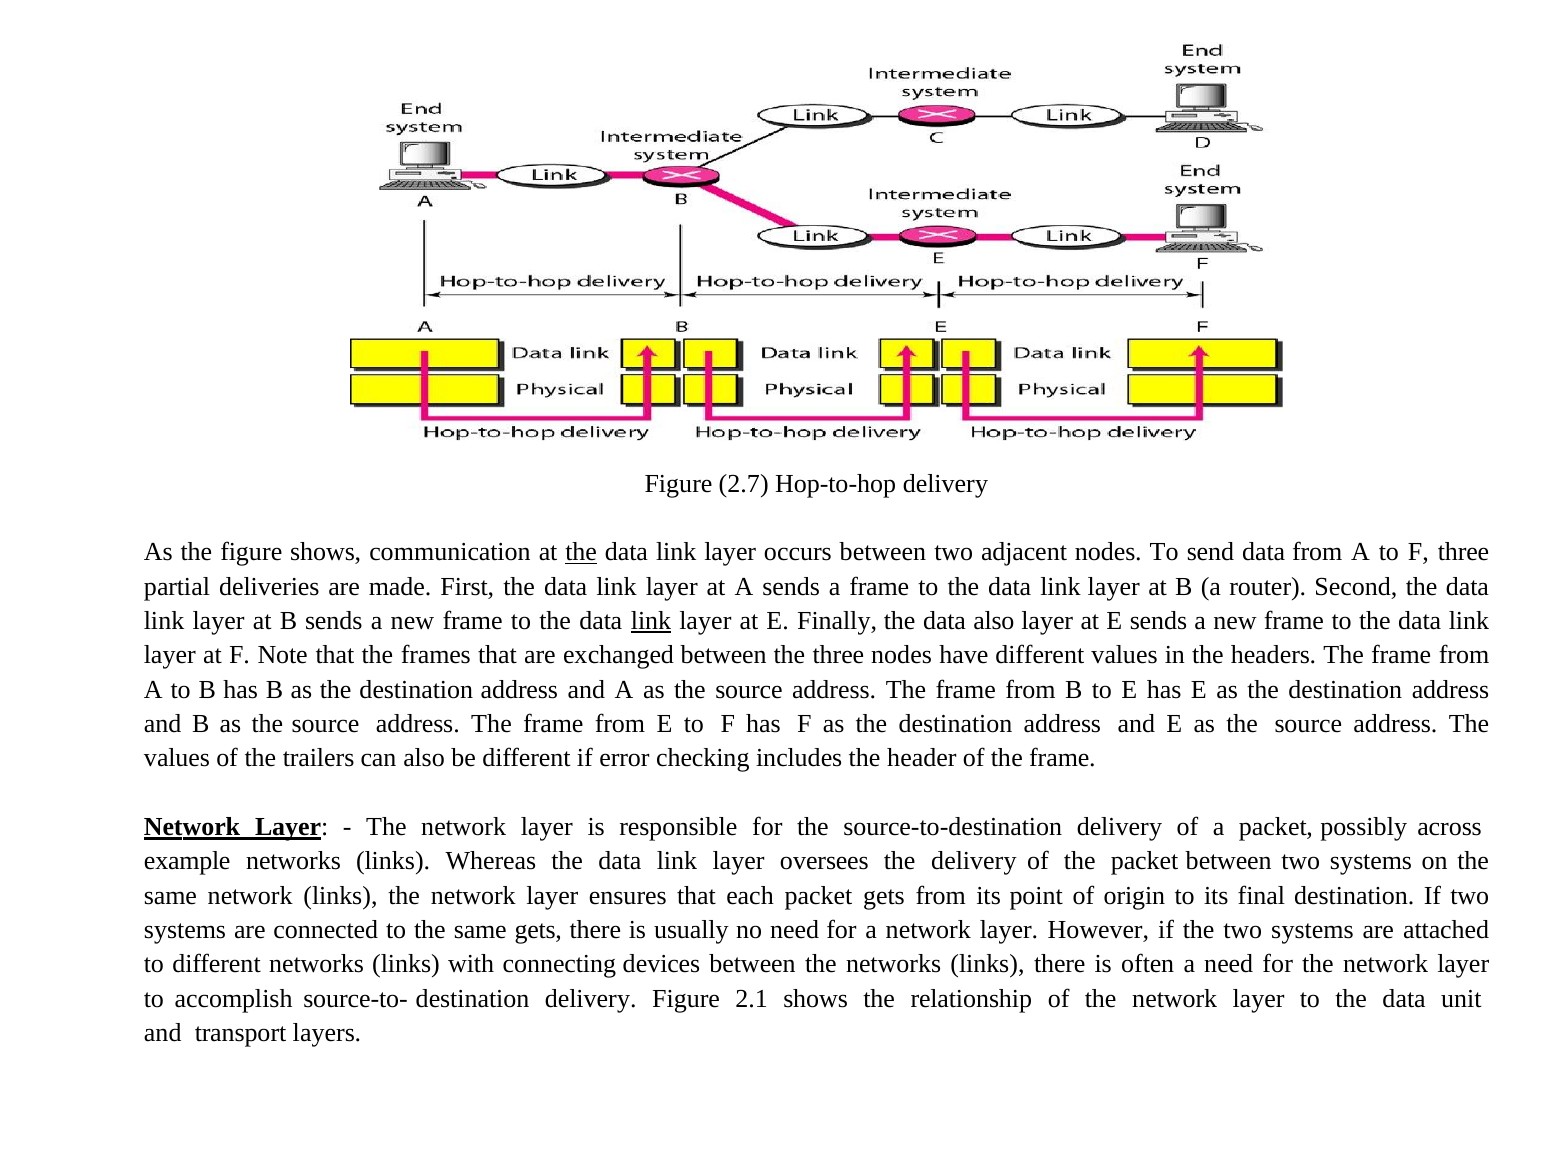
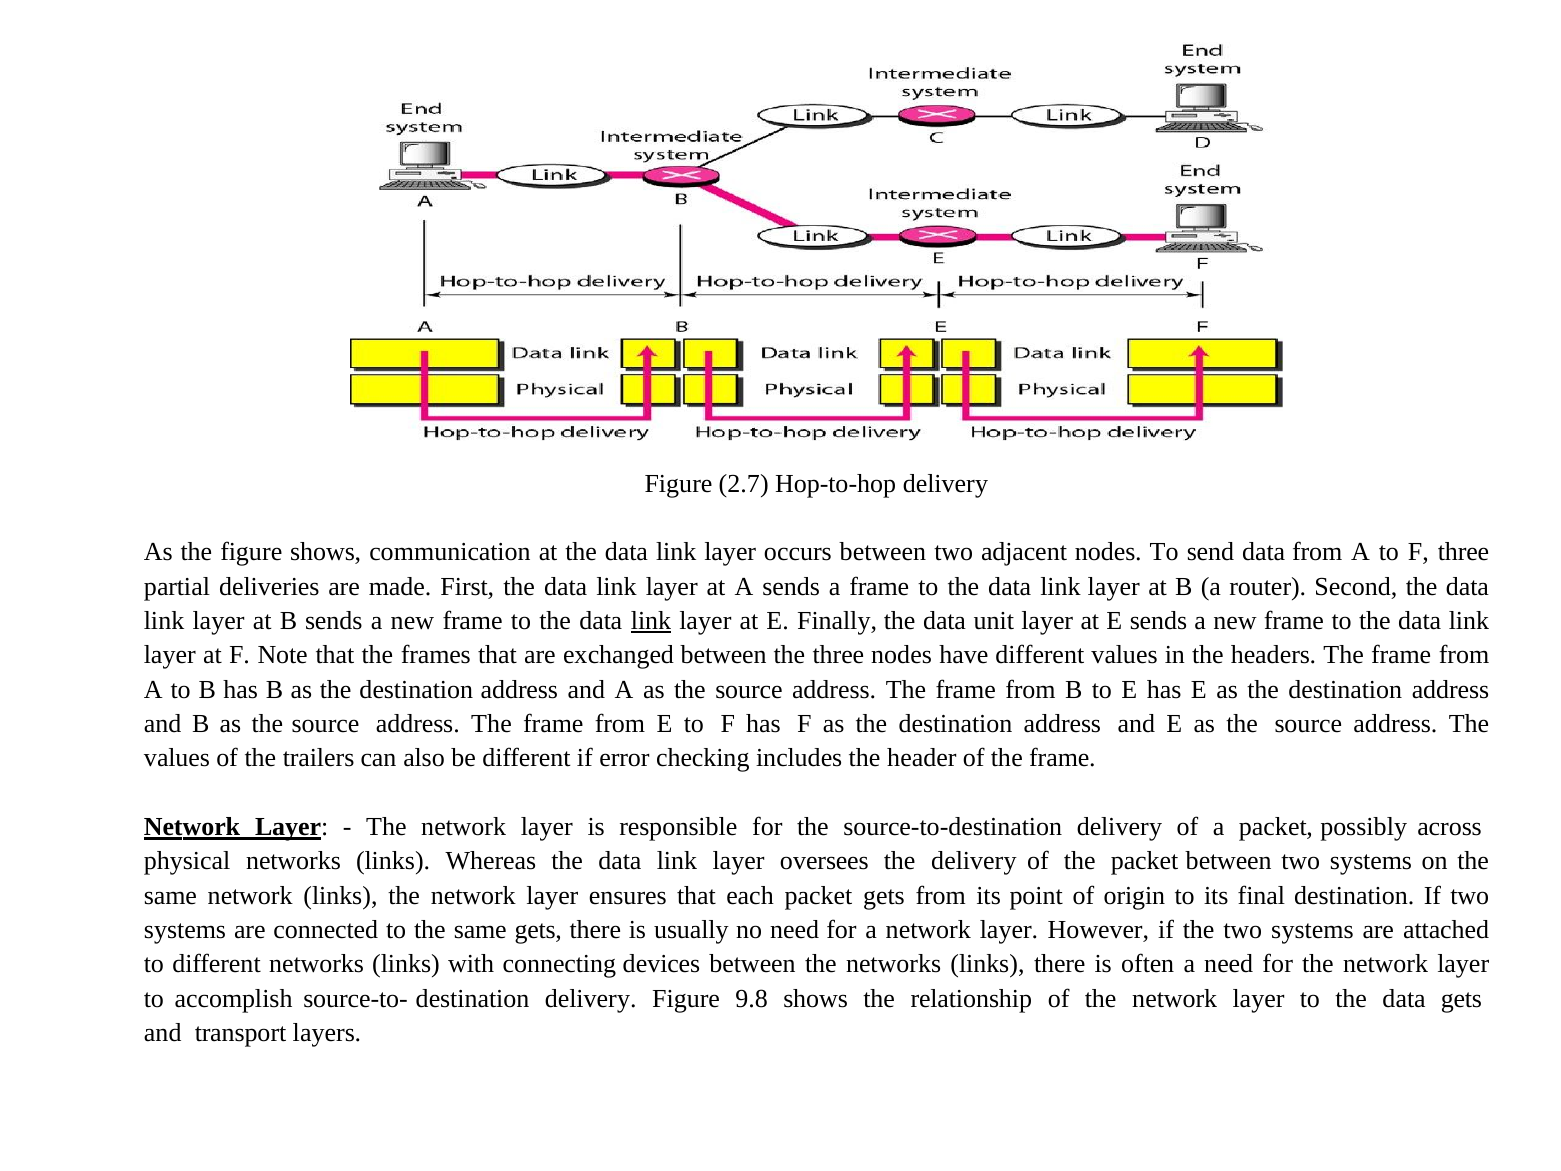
the at (581, 552) underline: present -> none
data also: also -> unit
example: example -> physical
2.1: 2.1 -> 9.8
data unit: unit -> gets
